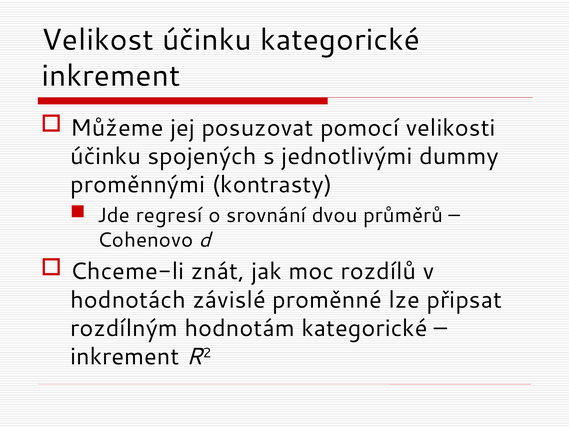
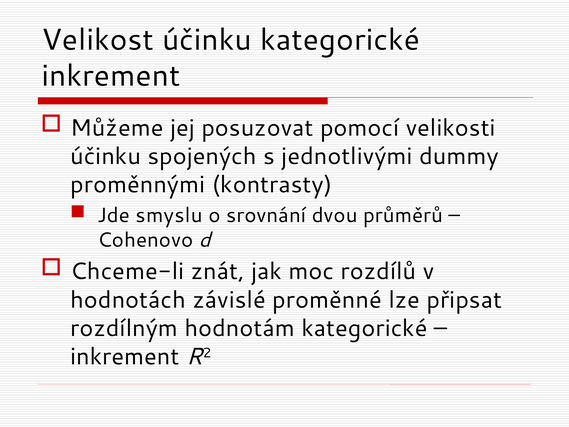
regresí: regresí -> smyslu
